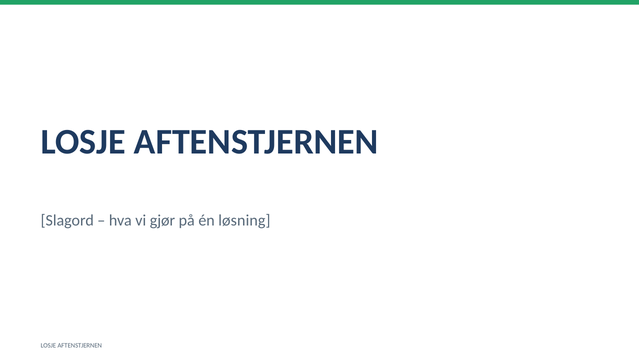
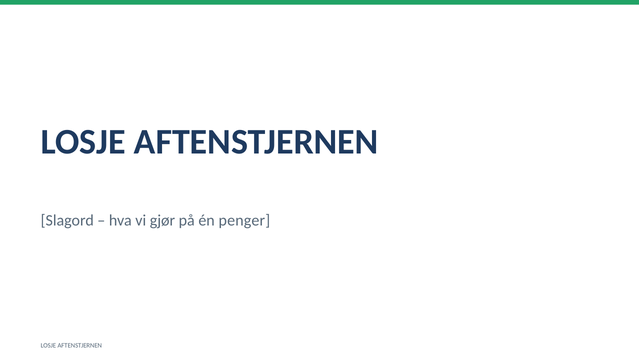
løsning: løsning -> penger
